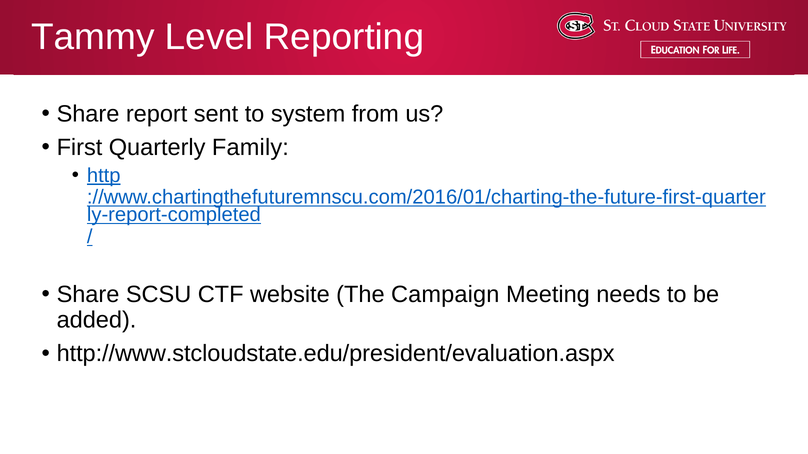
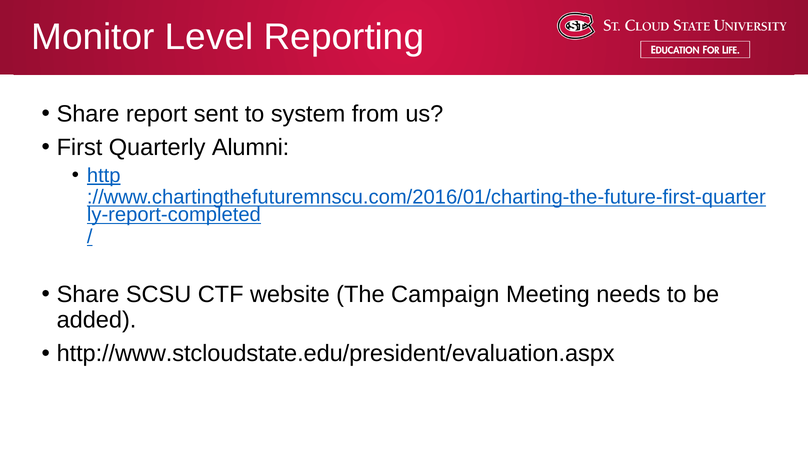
Tammy: Tammy -> Monitor
Family: Family -> Alumni
